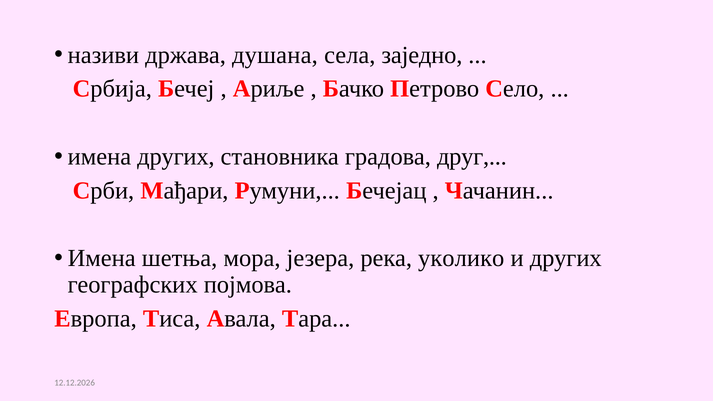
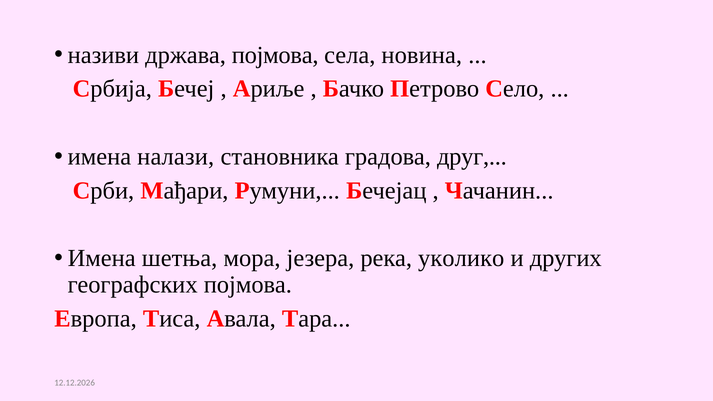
држава душана: душана -> појмова
заједно: заједно -> новина
имена других: других -> налази
